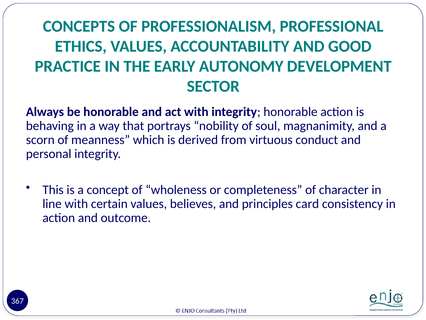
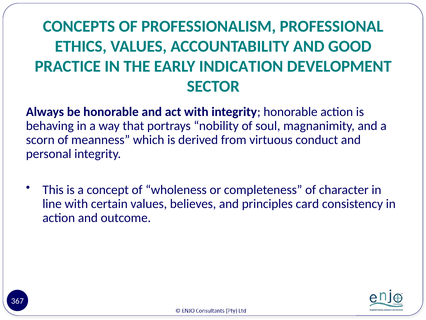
AUTONOMY: AUTONOMY -> INDICATION
